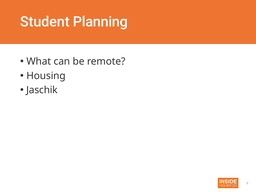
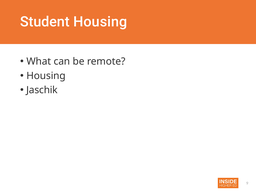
Student Planning: Planning -> Housing
